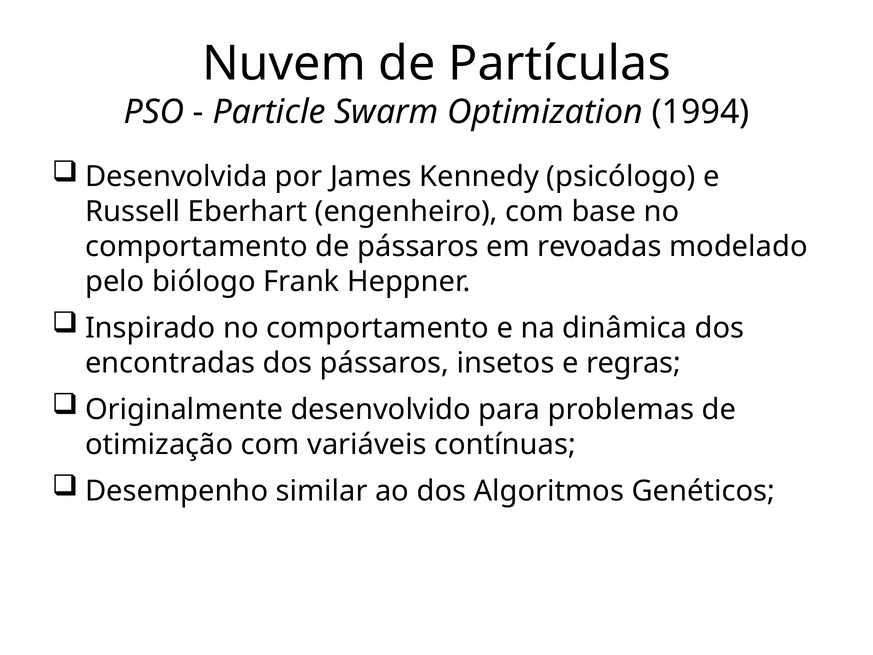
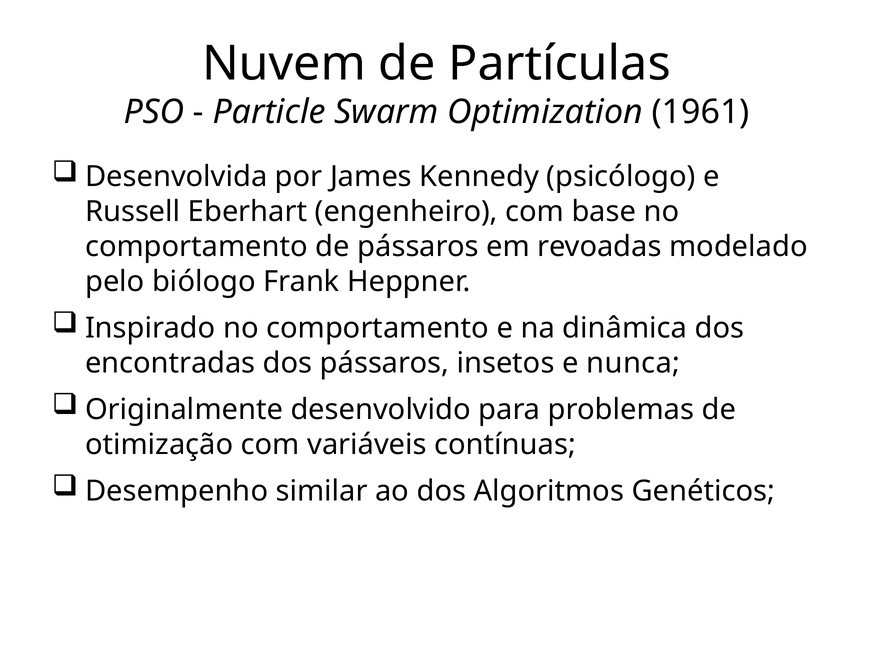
1994: 1994 -> 1961
regras: regras -> nunca
